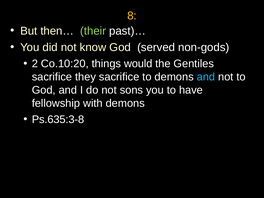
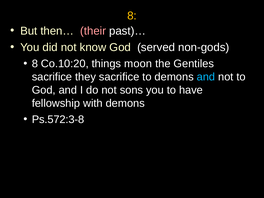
their colour: light green -> pink
2 at (35, 64): 2 -> 8
would: would -> moon
Ps.635:3-8: Ps.635:3-8 -> Ps.572:3-8
